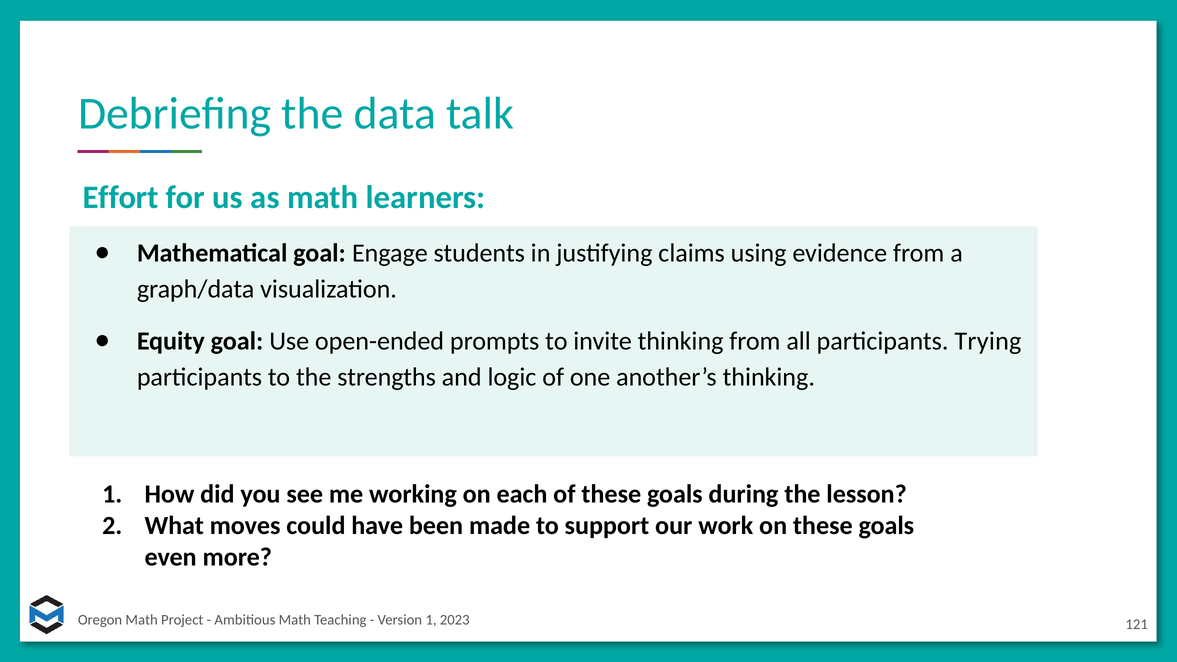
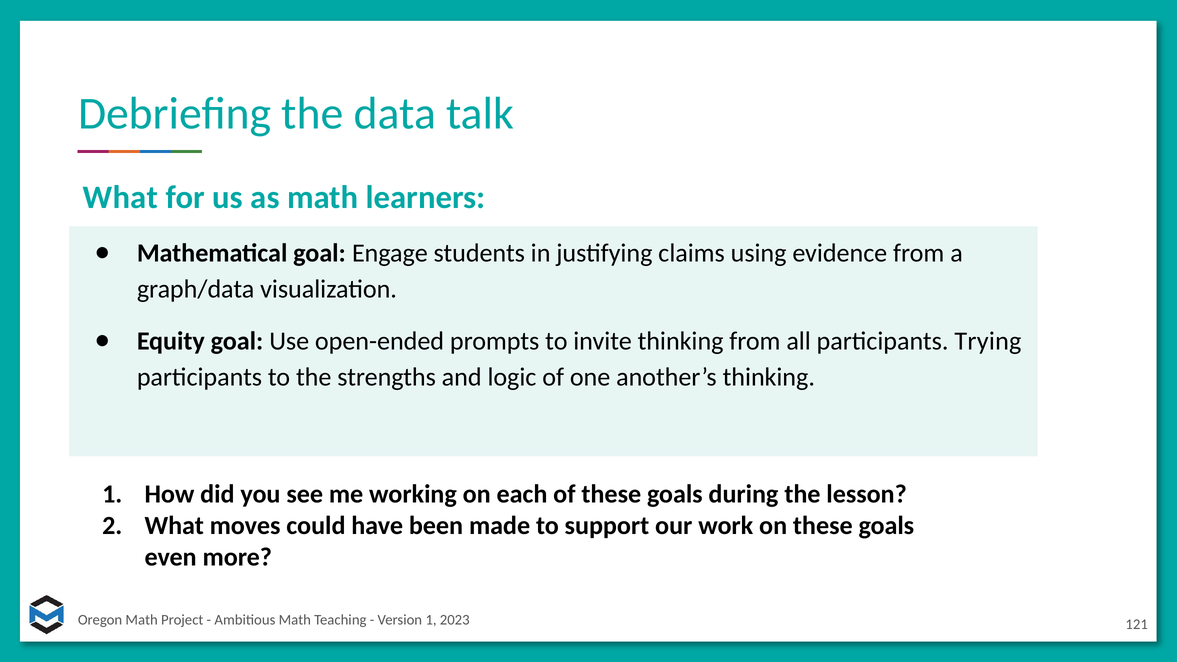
Effort at (121, 198): Effort -> What
